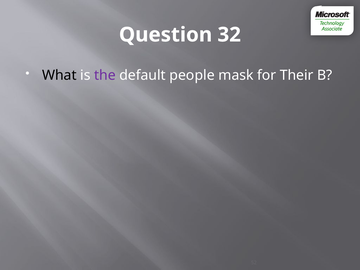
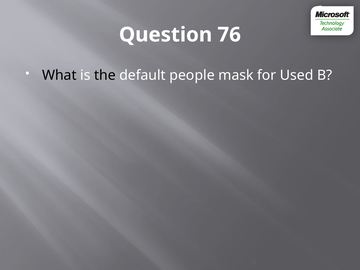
32: 32 -> 76
the colour: purple -> black
Their: Their -> Used
